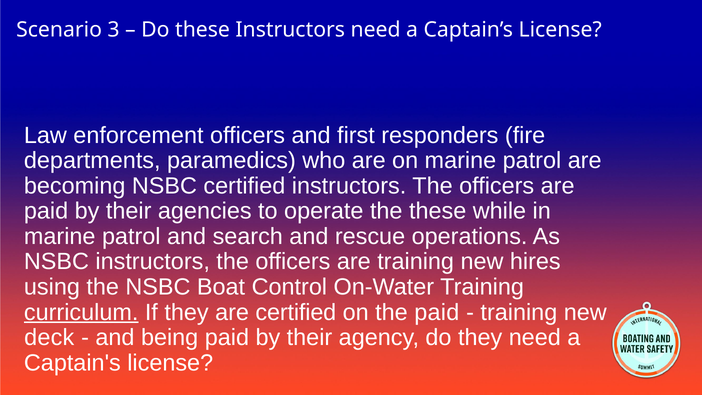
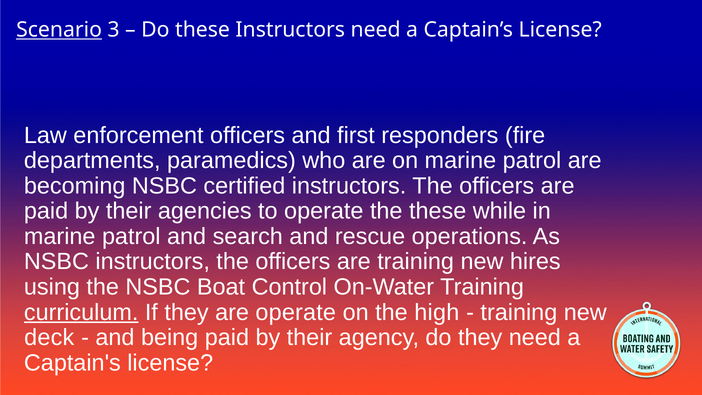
Scenario underline: none -> present
are certified: certified -> operate
the paid: paid -> high
